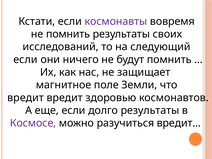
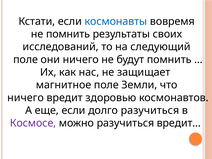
космонавты colour: purple -> blue
если at (25, 60): если -> поле
вредит at (26, 98): вредит -> ничего
долго результаты: результаты -> разучиться
